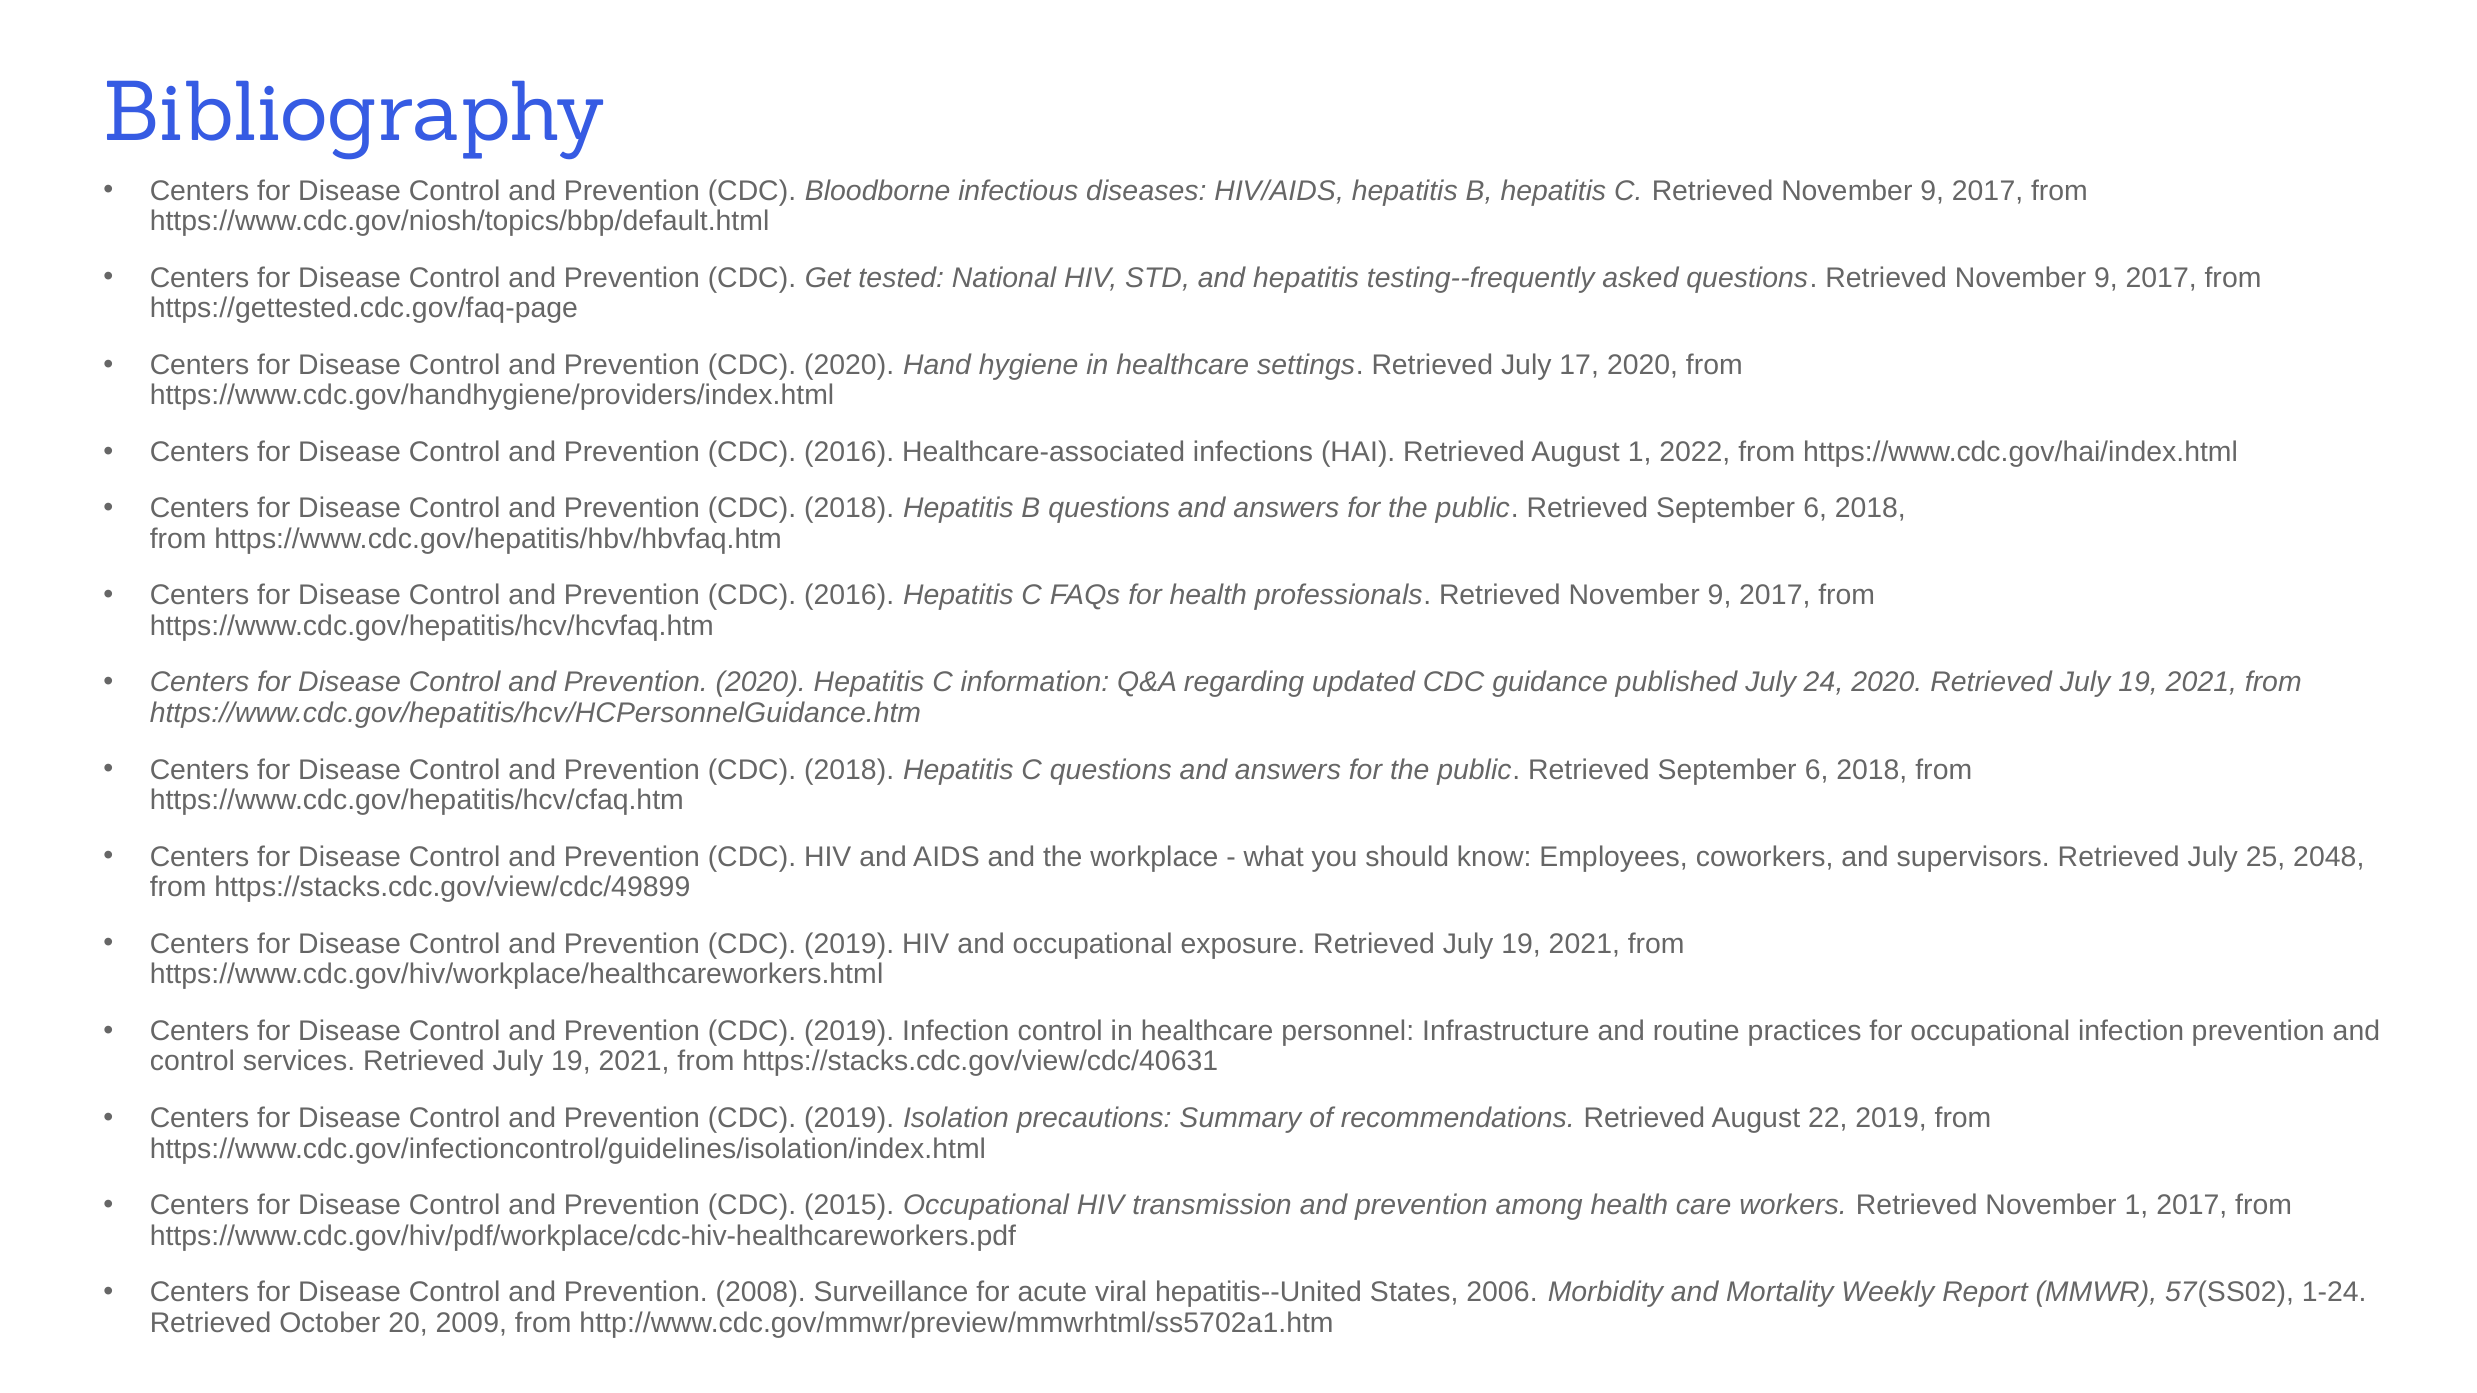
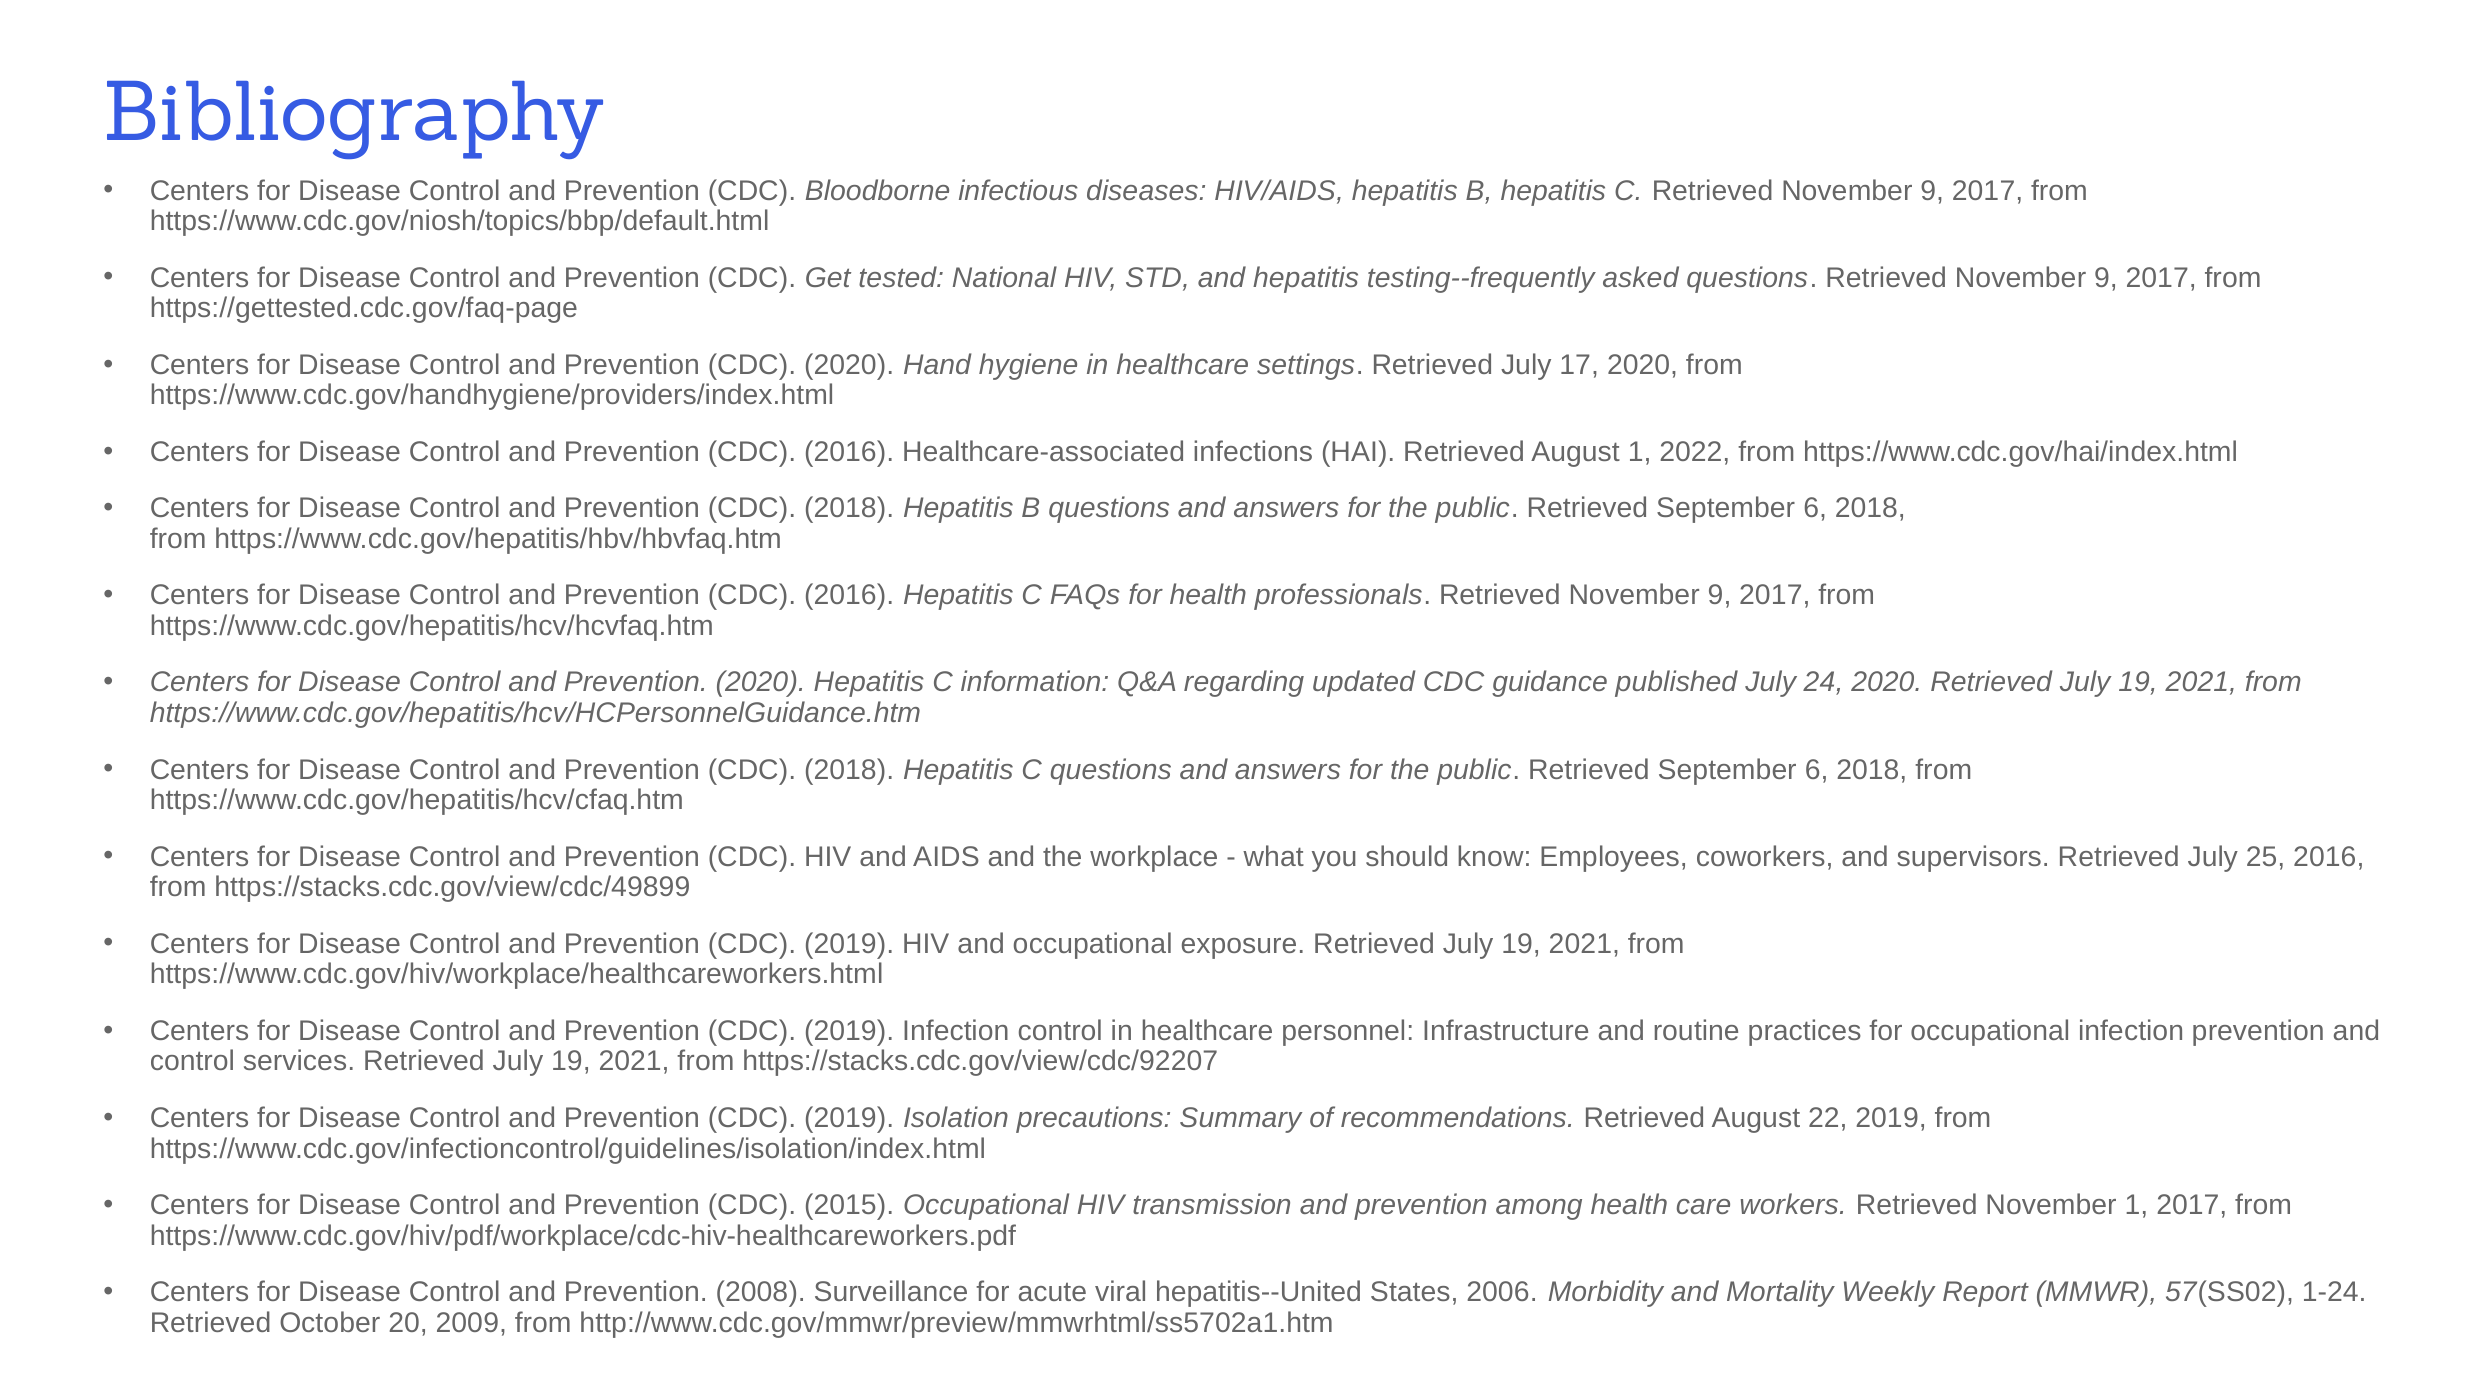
25 2048: 2048 -> 2016
https://stacks.cdc.gov/view/cdc/40631: https://stacks.cdc.gov/view/cdc/40631 -> https://stacks.cdc.gov/view/cdc/92207
